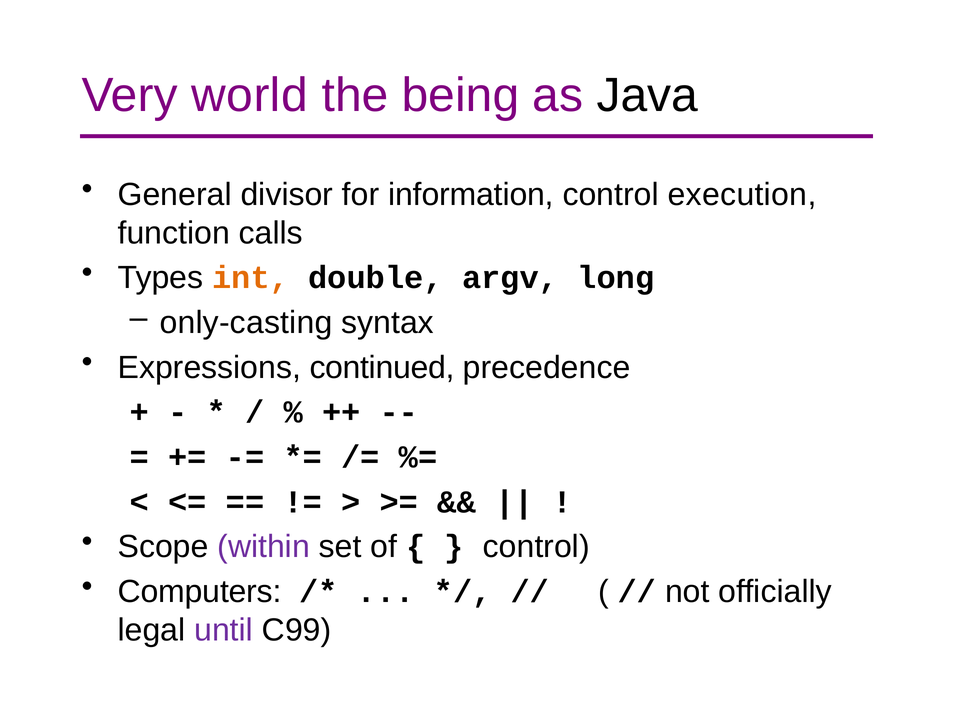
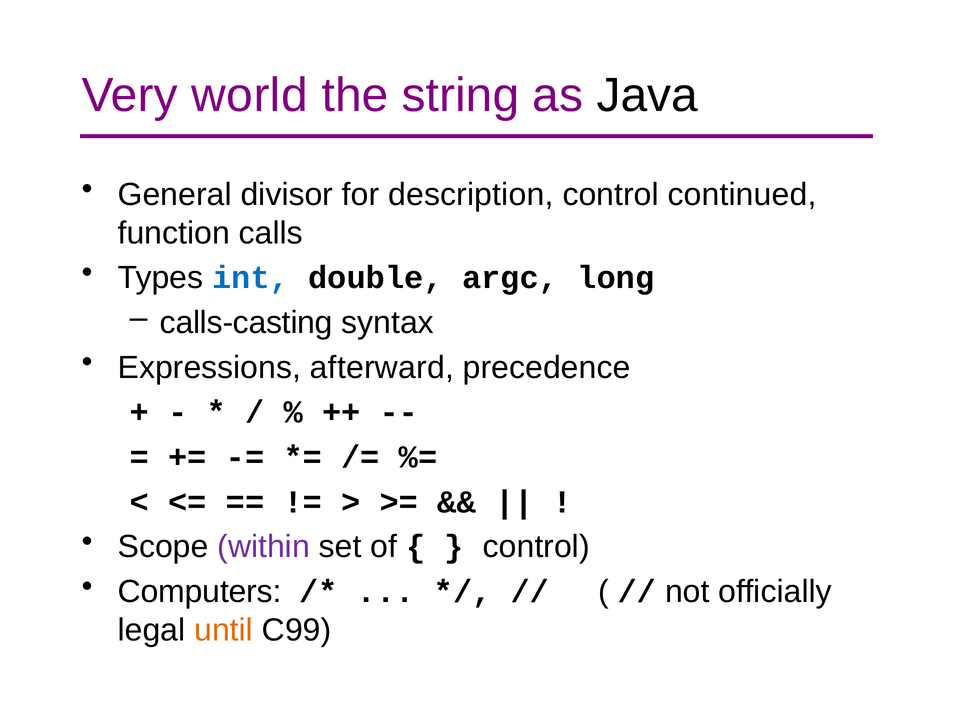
being: being -> string
information: information -> description
execution: execution -> continued
int colour: orange -> blue
argv: argv -> argc
only-casting: only-casting -> calls-casting
continued: continued -> afterward
until colour: purple -> orange
